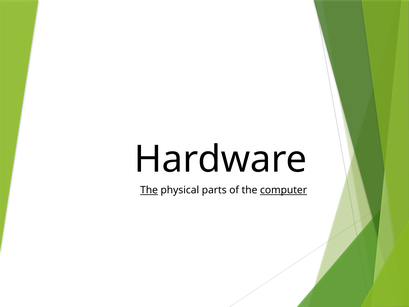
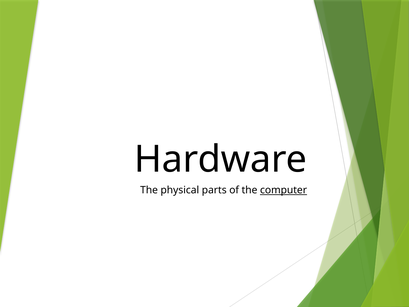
The at (149, 190) underline: present -> none
